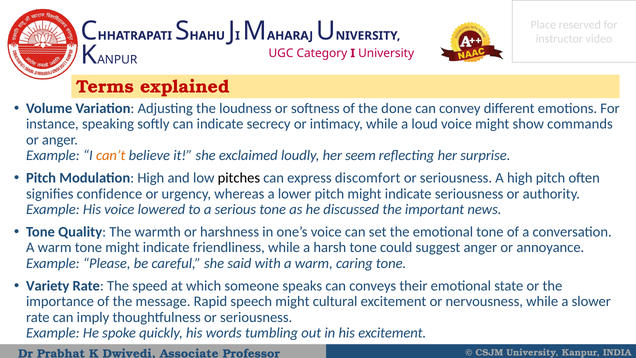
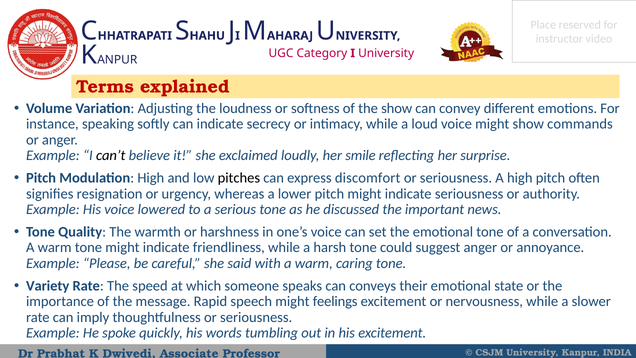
the done: done -> show
can’t colour: orange -> black
seem: seem -> smile
confidence: confidence -> resignation
cultural: cultural -> feelings
